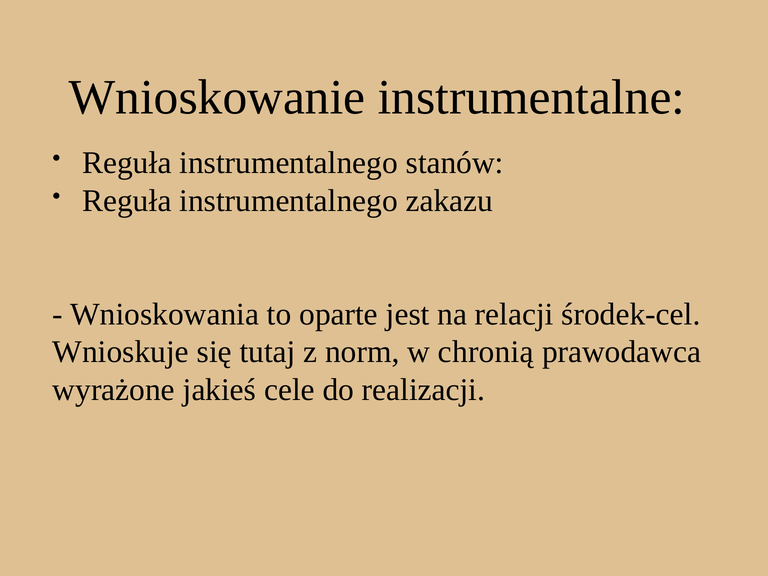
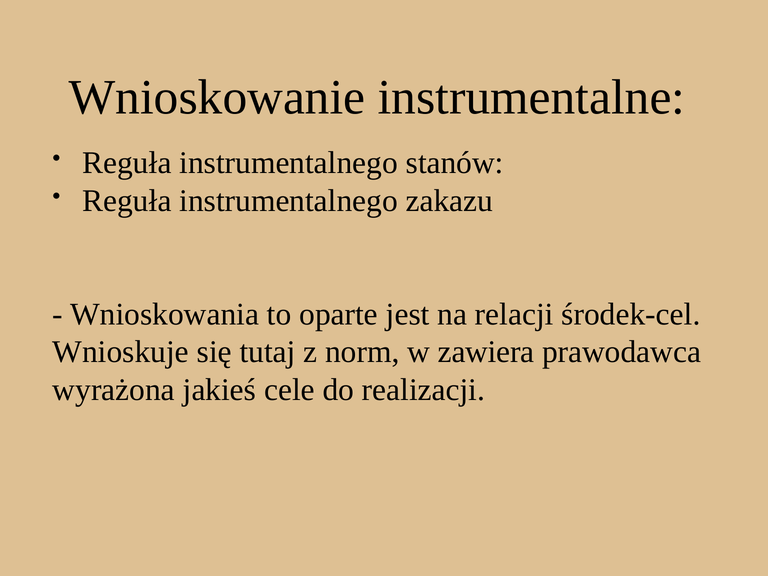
chronią: chronią -> zawiera
wyrażone: wyrażone -> wyrażona
